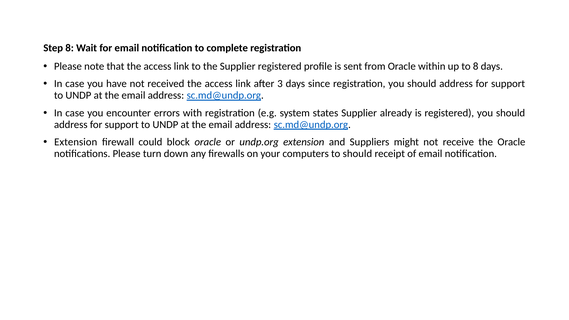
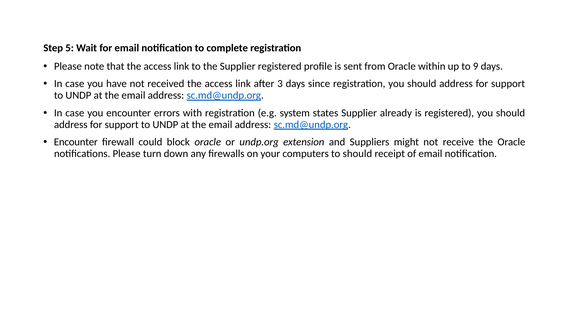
Step 8: 8 -> 5
to 8: 8 -> 9
Extension at (76, 142): Extension -> Encounter
